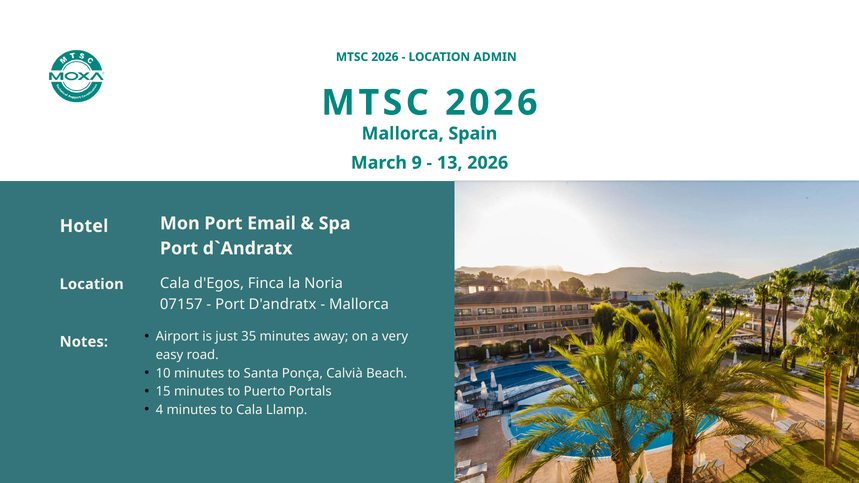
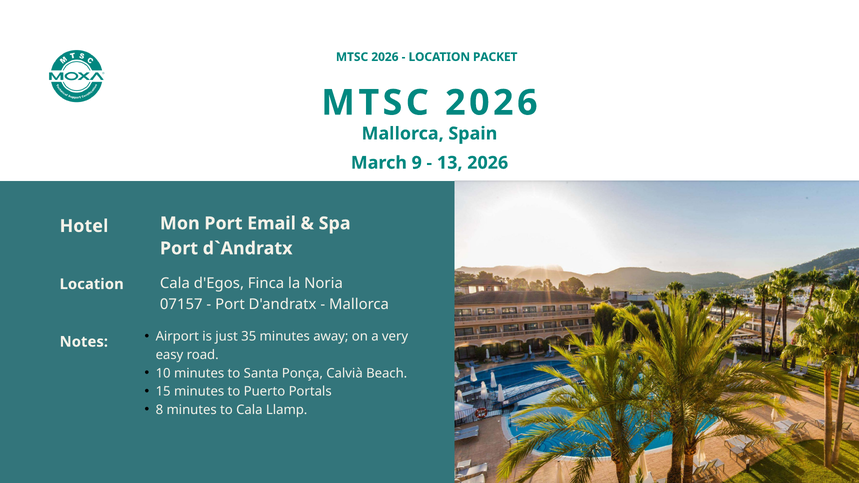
ADMIN: ADMIN -> PACKET
4: 4 -> 8
